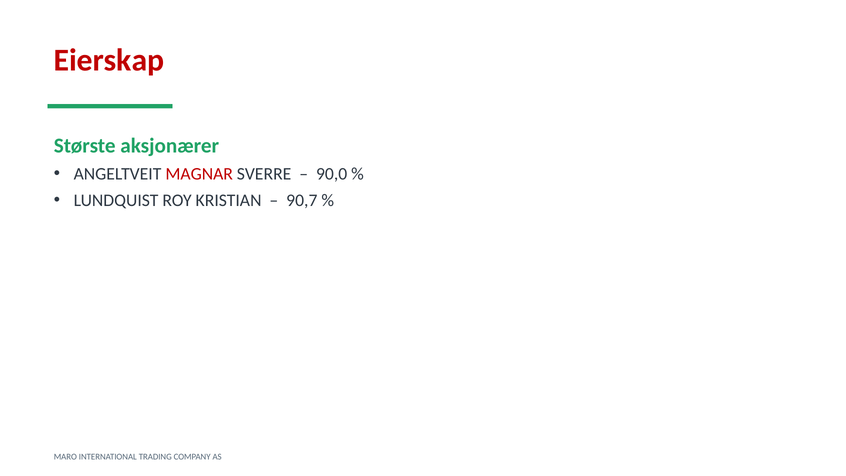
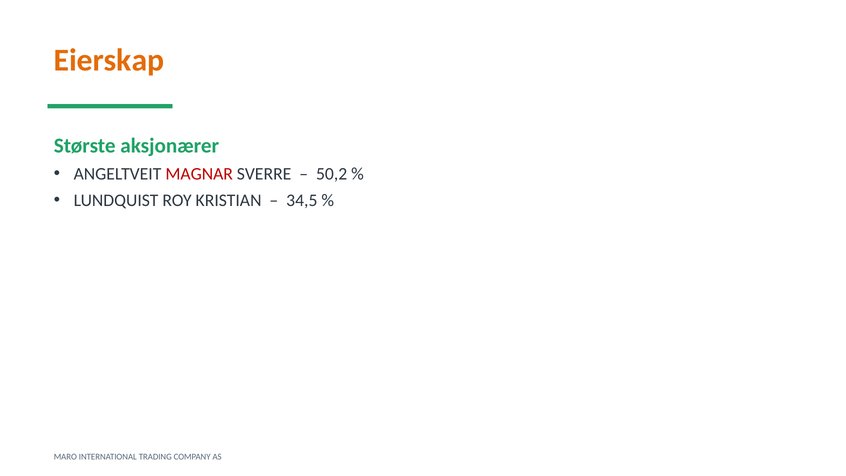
Eierskap colour: red -> orange
90,0: 90,0 -> 50,2
90,7: 90,7 -> 34,5
